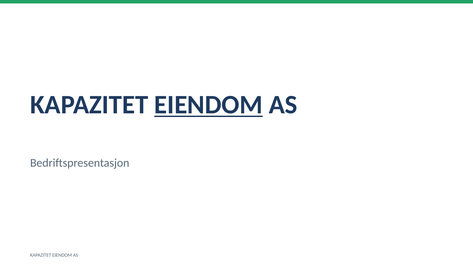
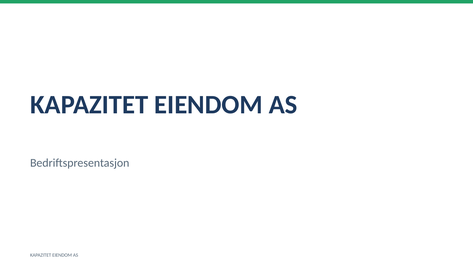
EIENDOM at (209, 105) underline: present -> none
